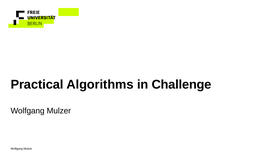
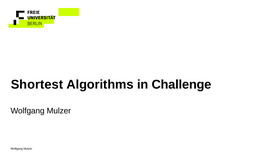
Practical: Practical -> Shortest
